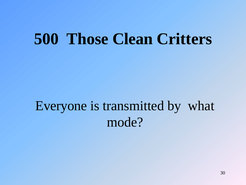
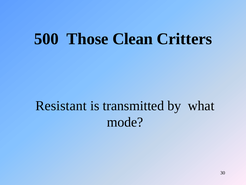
Everyone: Everyone -> Resistant
